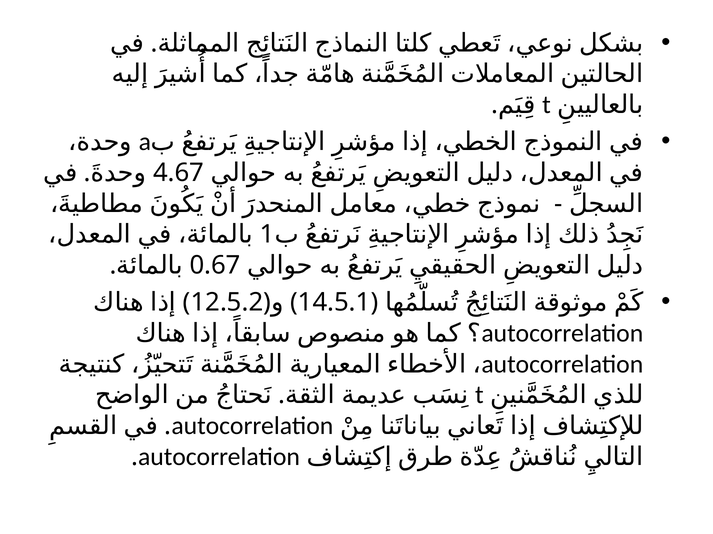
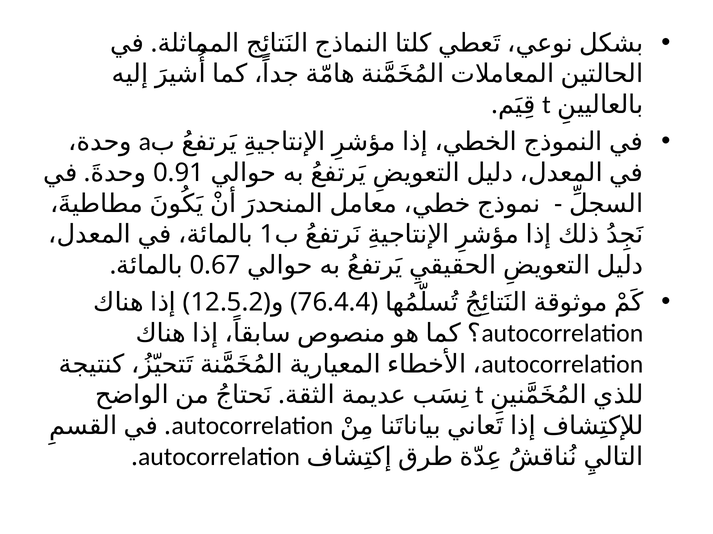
4.67: 4.67 -> 0.91
14.5.1: 14.5.1 -> 76.4.4
